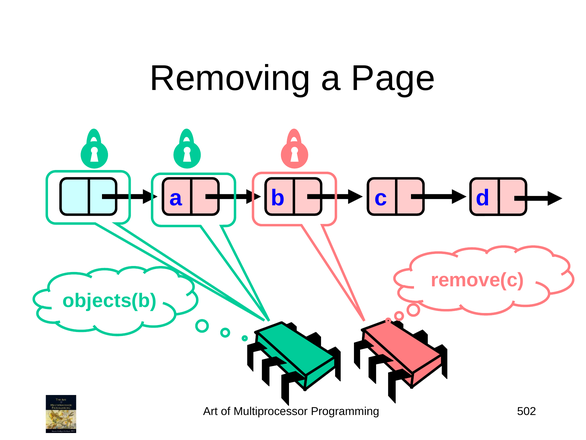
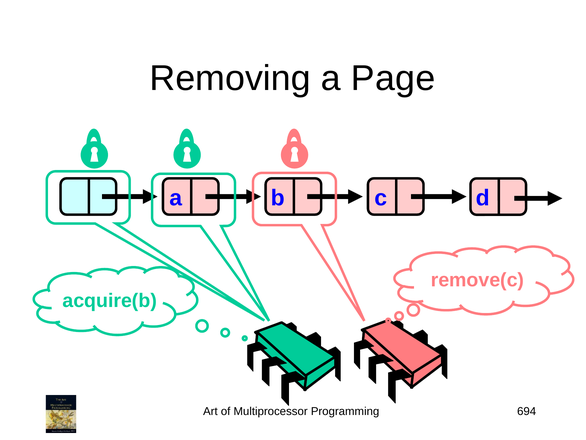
objects(b: objects(b -> acquire(b
502: 502 -> 694
